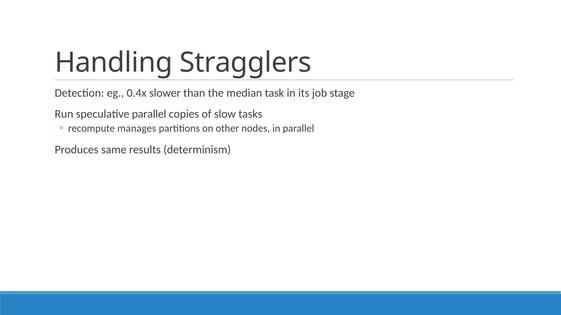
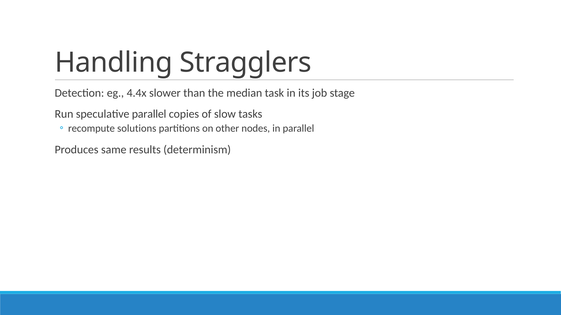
0.4x: 0.4x -> 4.4x
manages: manages -> solutions
